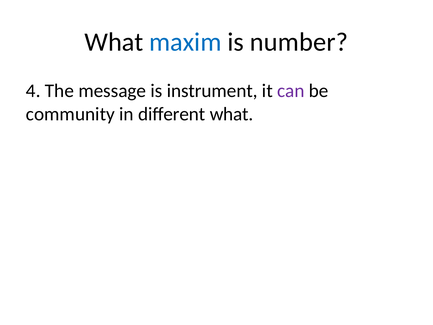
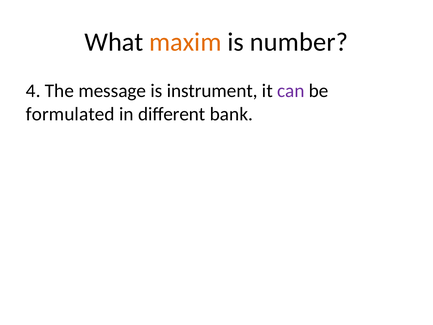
maxim colour: blue -> orange
community: community -> formulated
different what: what -> bank
